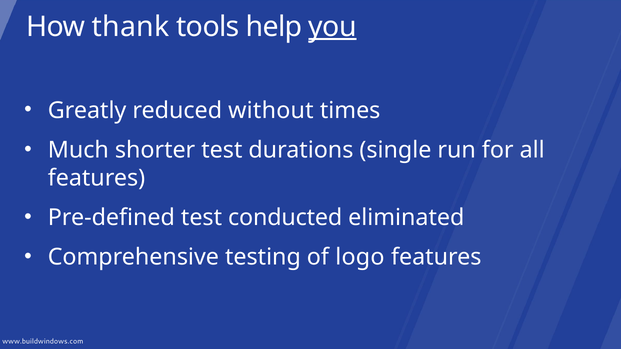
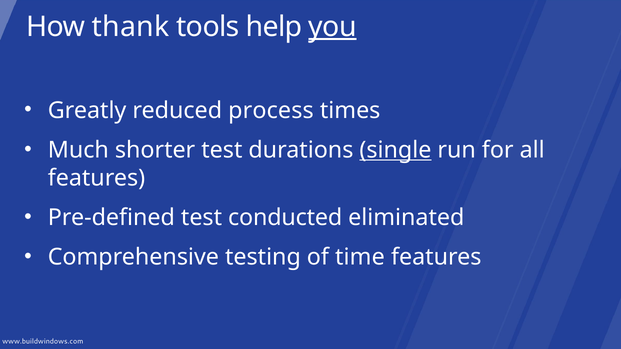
without: without -> process
single underline: none -> present
logo: logo -> time
